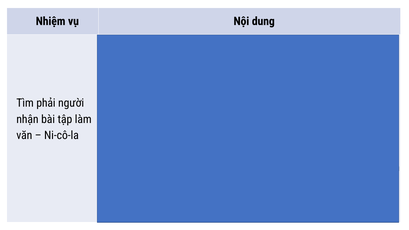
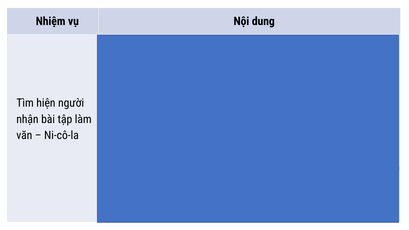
phải: phải -> hiện
